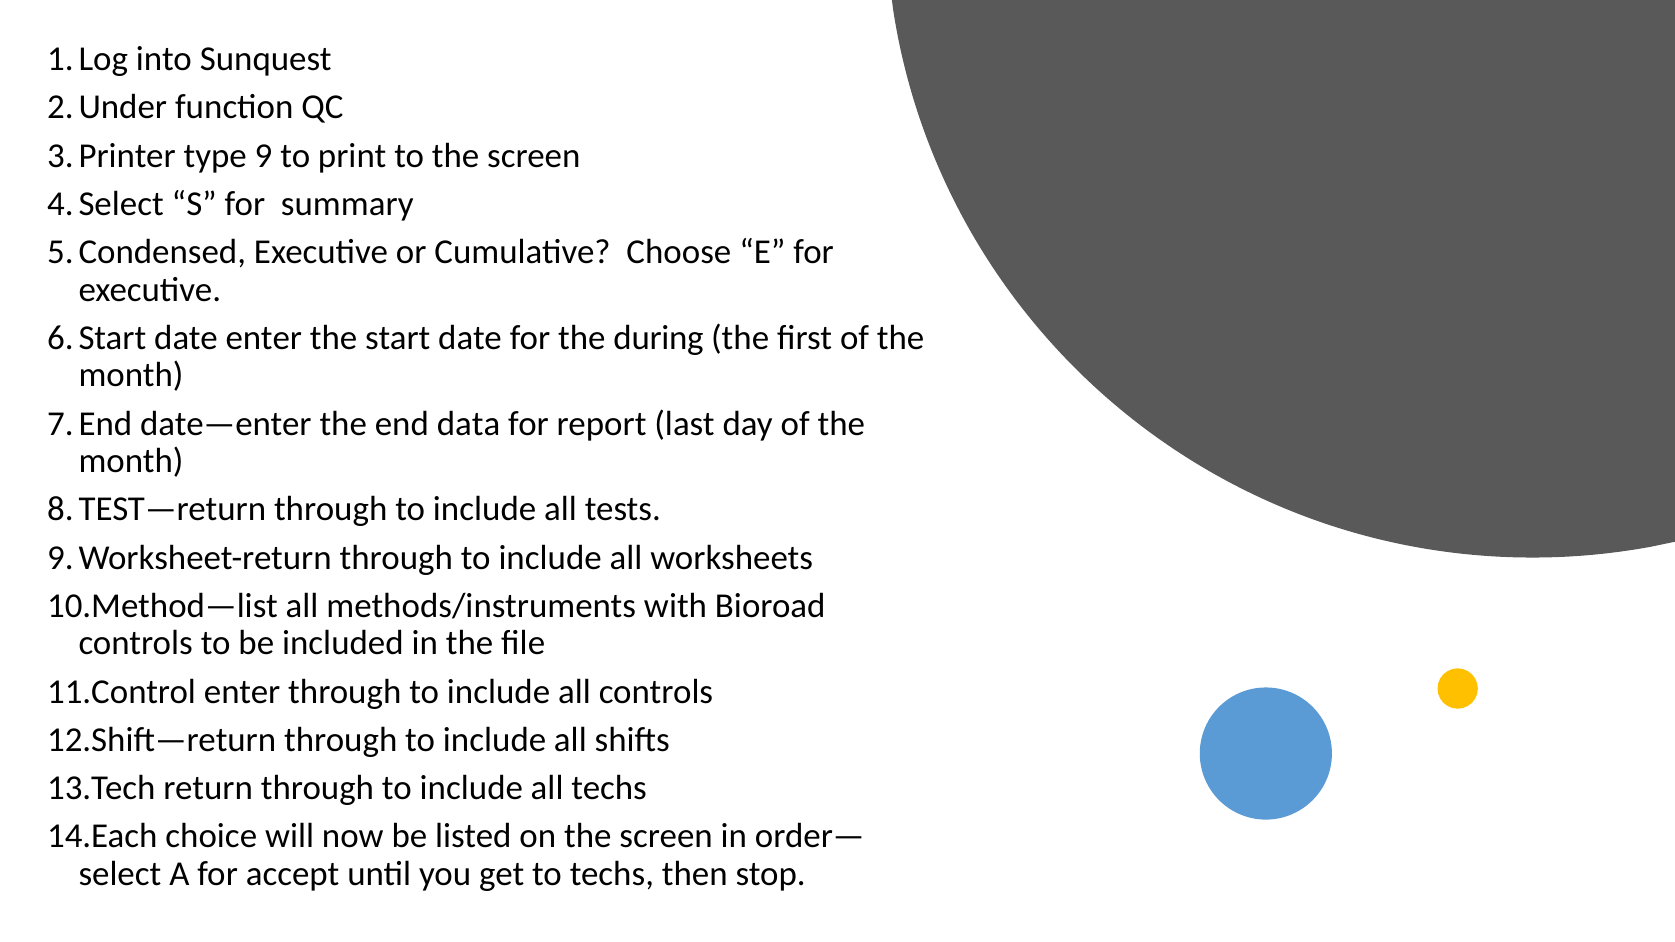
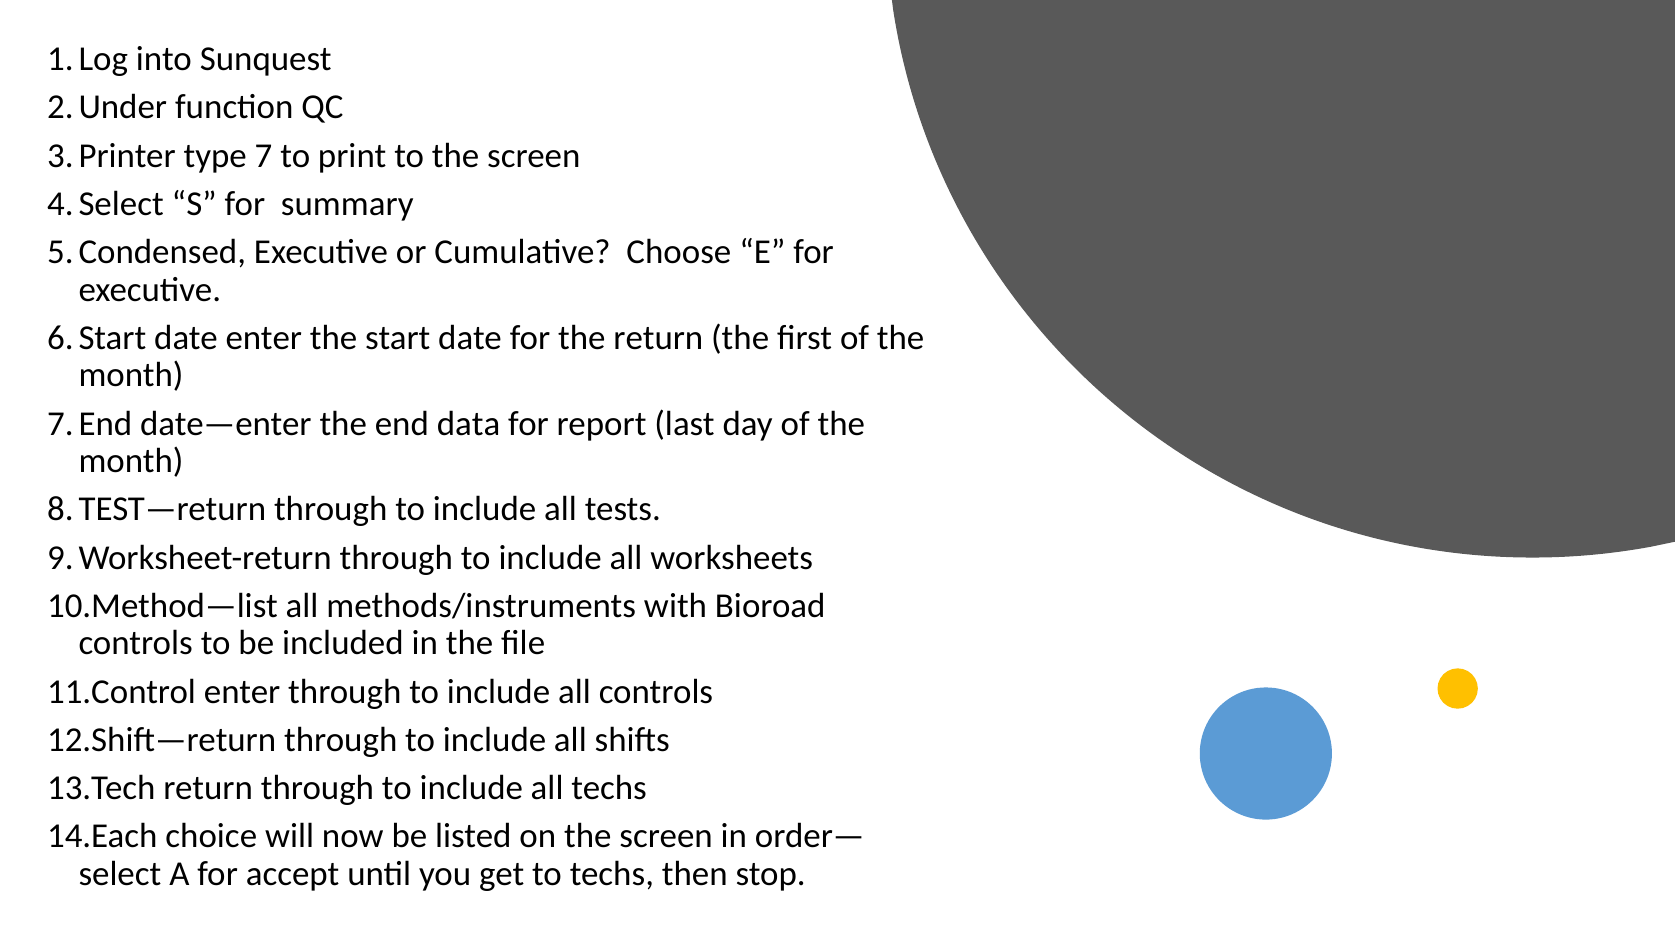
9: 9 -> 7
the during: during -> return
